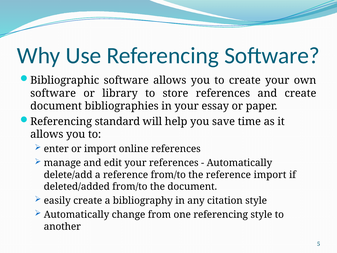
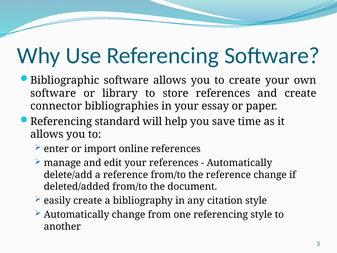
document at (56, 106): document -> connector
reference import: import -> change
